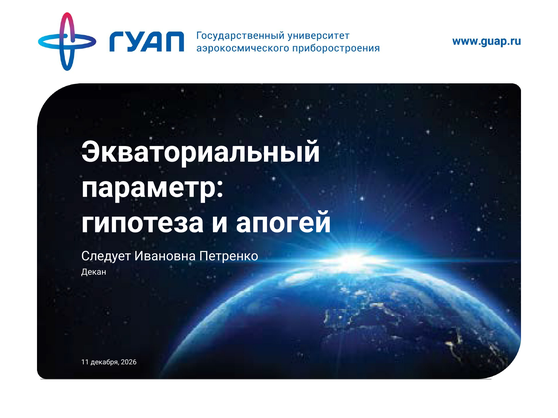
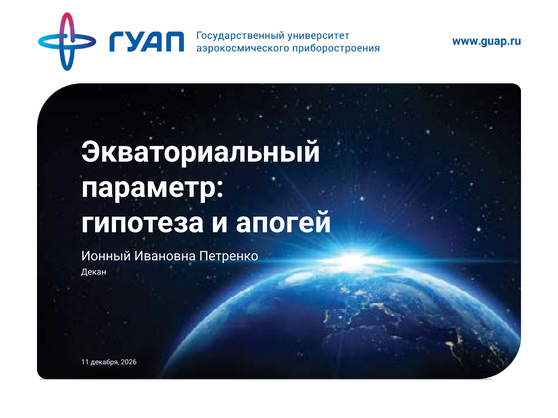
Следует: Следует -> Ионный
